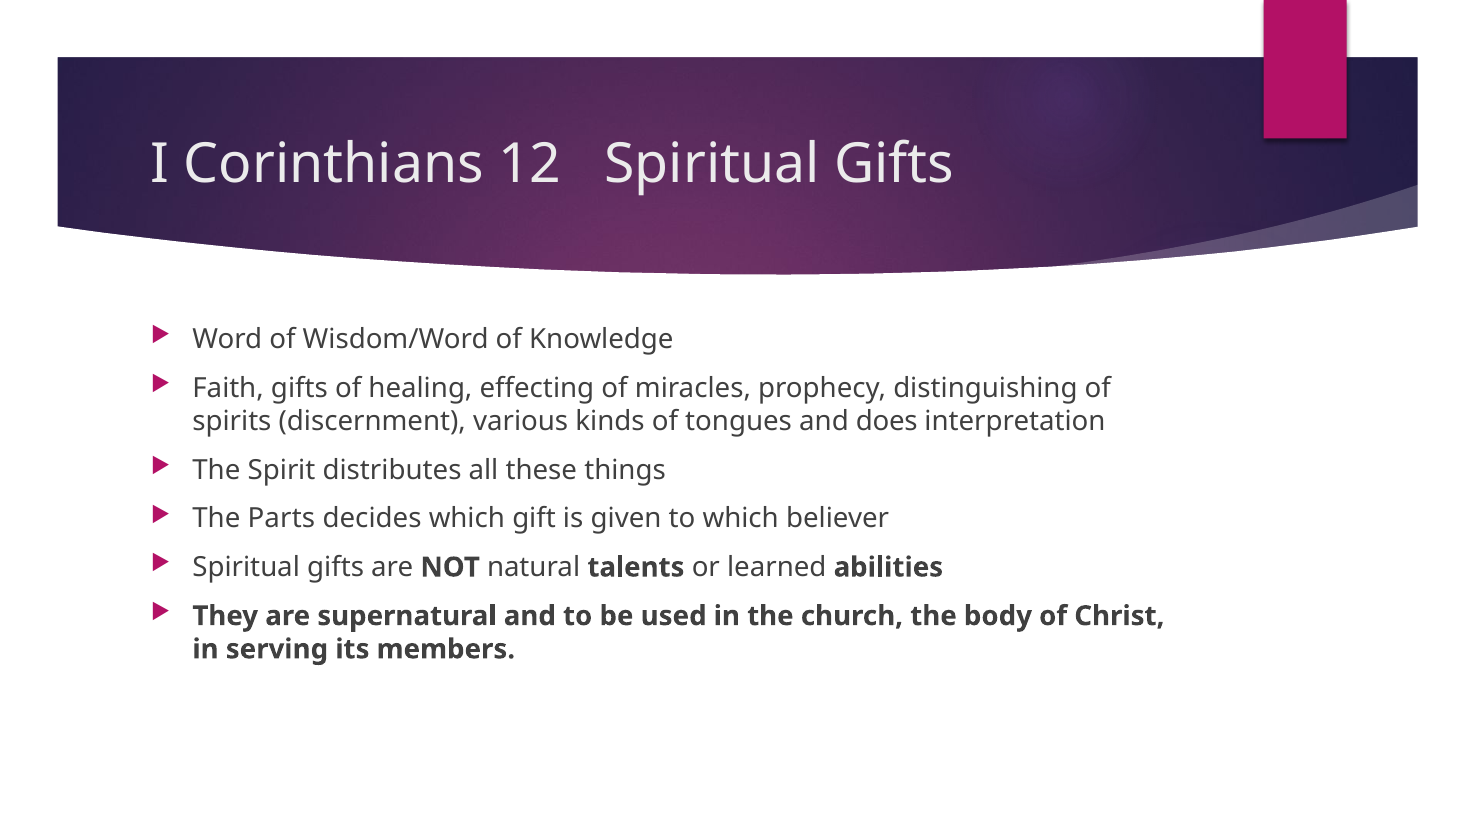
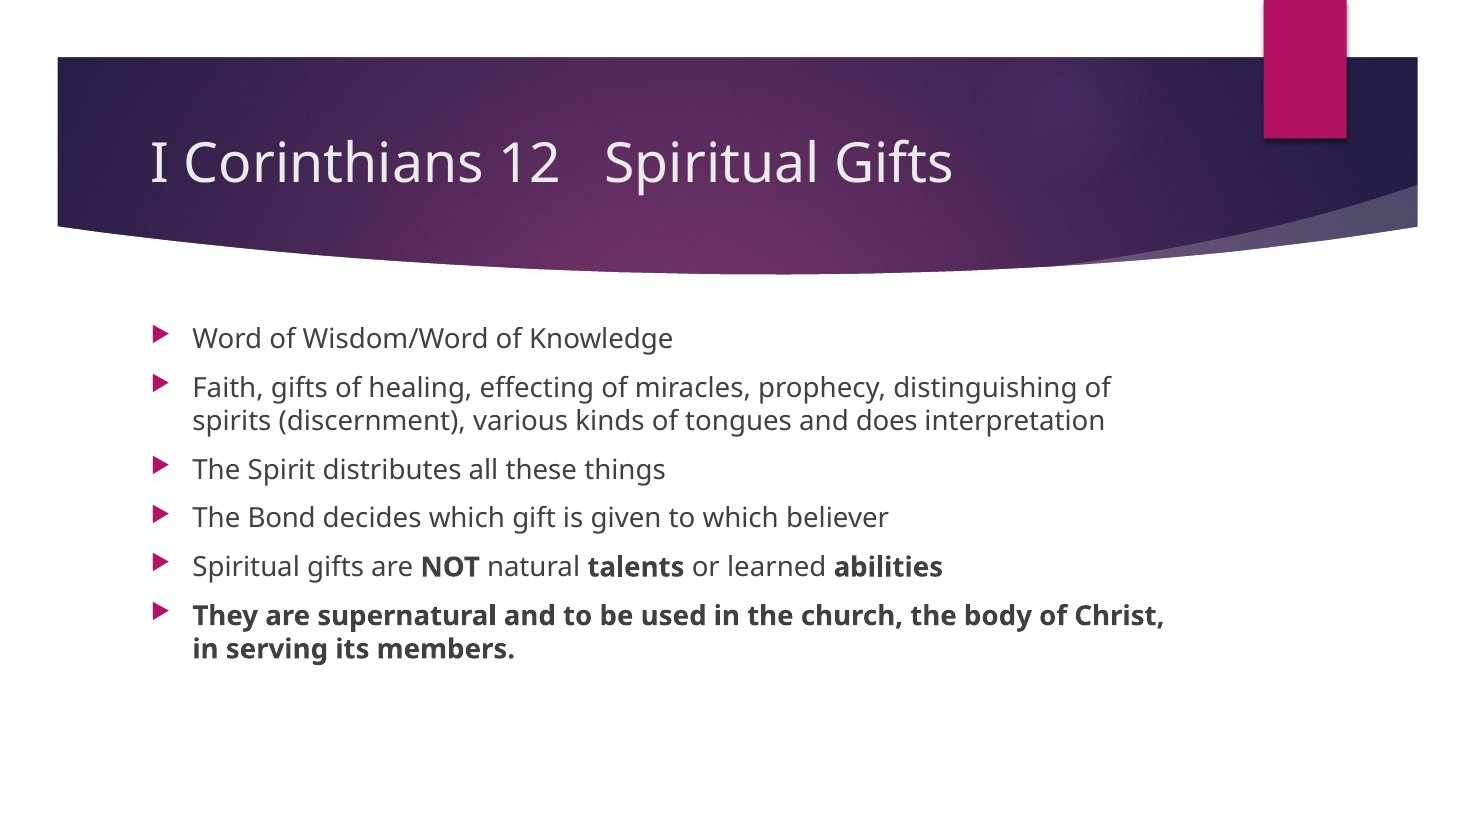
Parts: Parts -> Bond
